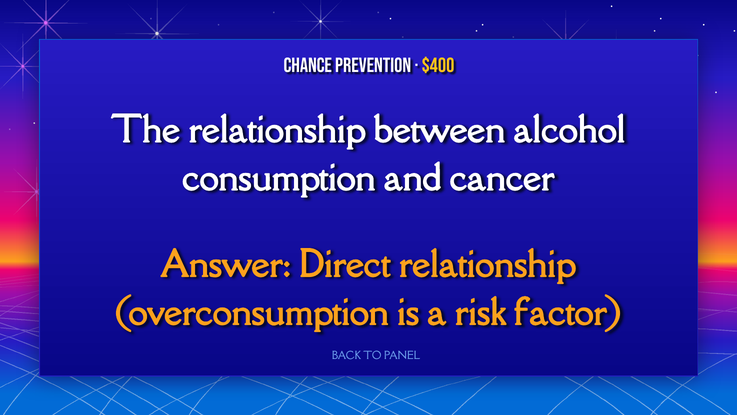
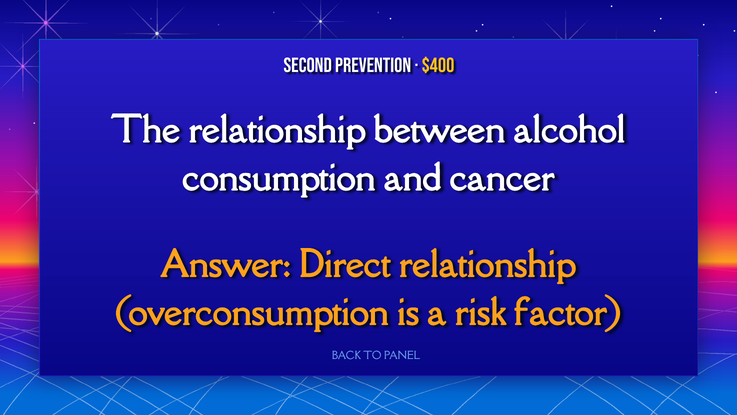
Chance: Chance -> Second
